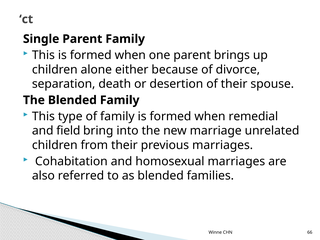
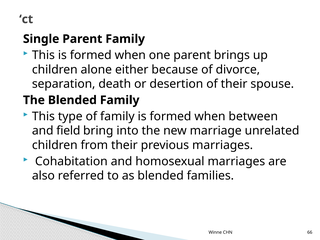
remedial: remedial -> between
